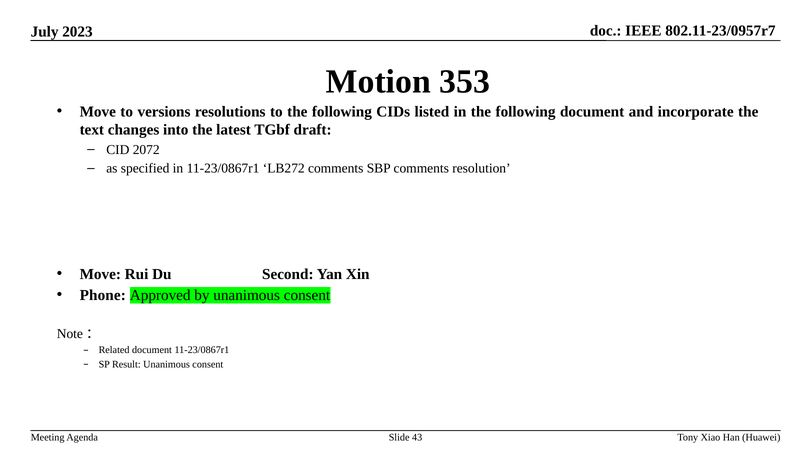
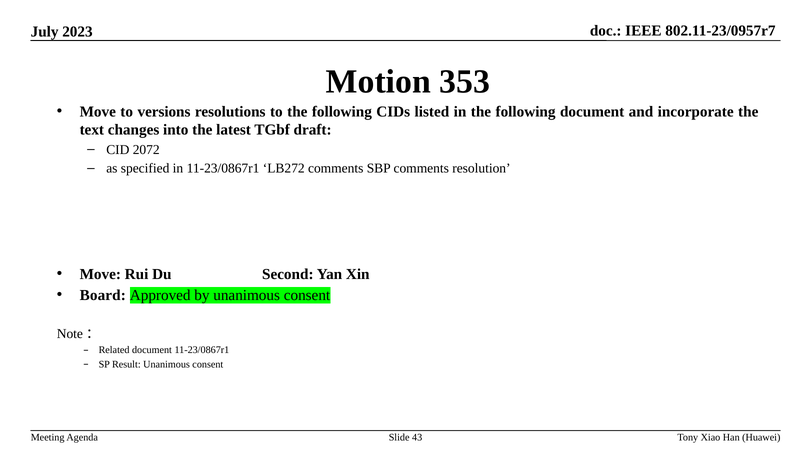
Phone: Phone -> Board
